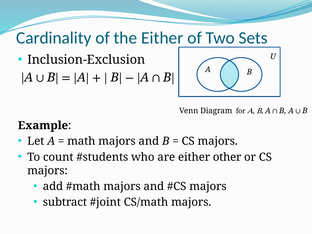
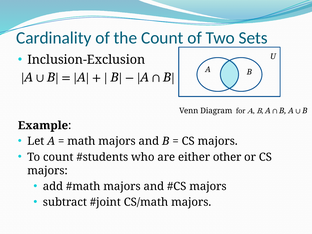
the Either: Either -> Count
